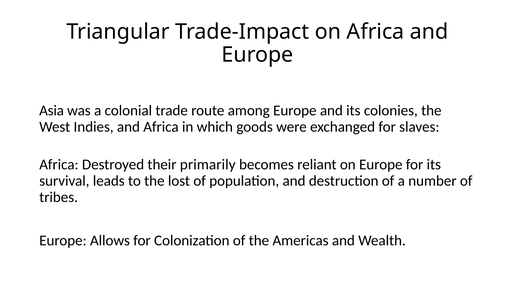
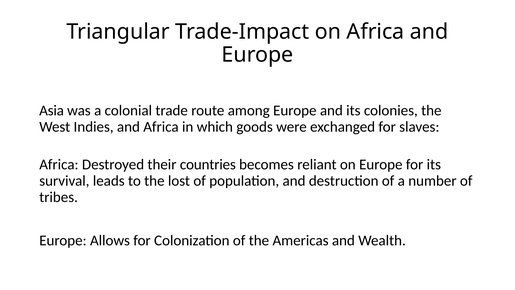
primarily: primarily -> countries
